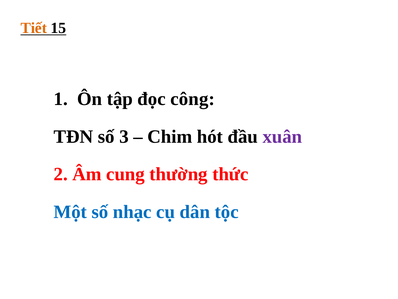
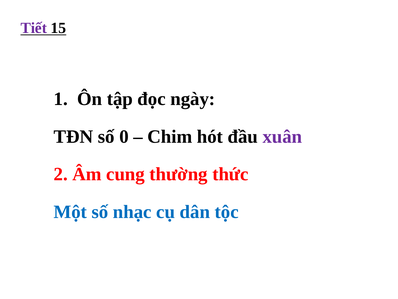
Tiết colour: orange -> purple
công: công -> ngày
3: 3 -> 0
